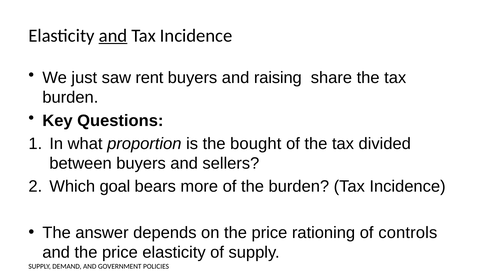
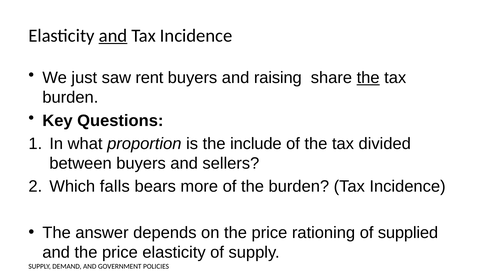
the at (368, 78) underline: none -> present
bought: bought -> include
goal: goal -> falls
controls: controls -> supplied
